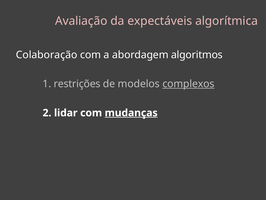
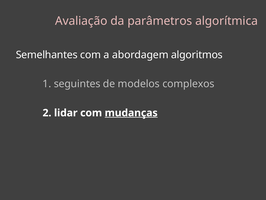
expectáveis: expectáveis -> parâmetros
Colaboração: Colaboração -> Semelhantes
restrições: restrições -> seguintes
complexos underline: present -> none
